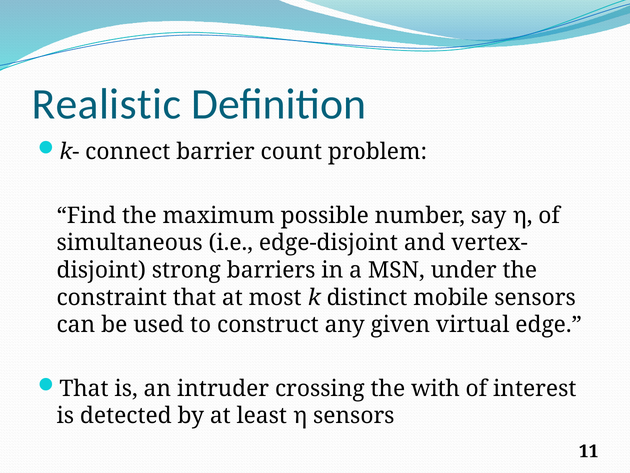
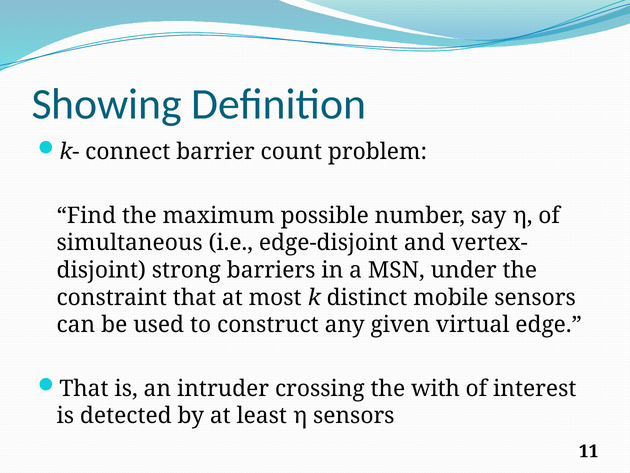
Realistic: Realistic -> Showing
